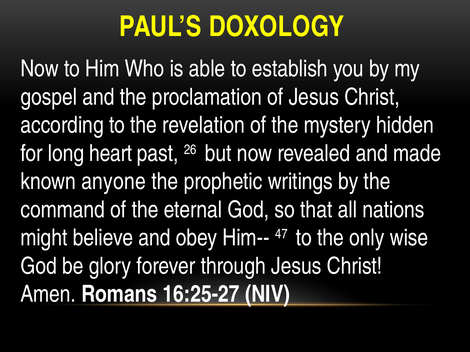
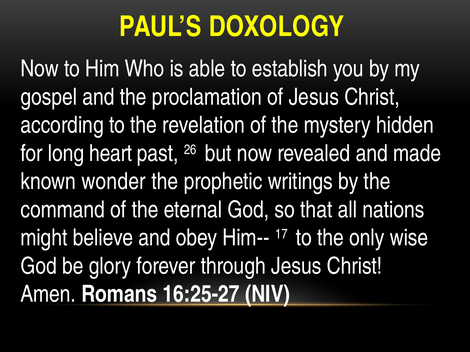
anyone: anyone -> wonder
47: 47 -> 17
